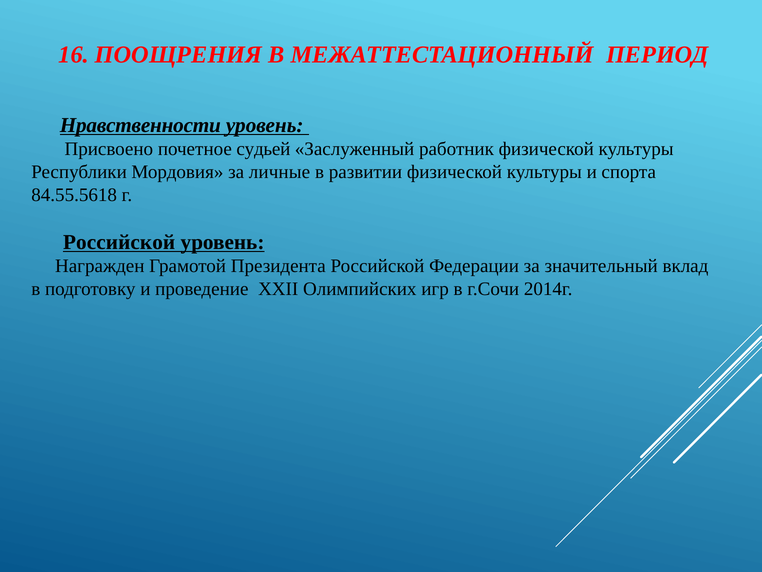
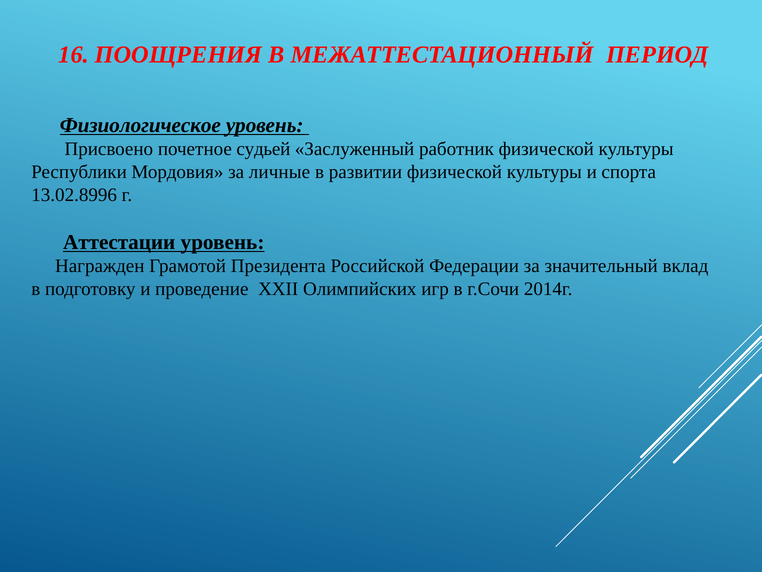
Нравственности: Нравственности -> Физиологическое
84.55.5618: 84.55.5618 -> 13.02.8996
Российской at (119, 242): Российской -> Аттестации
